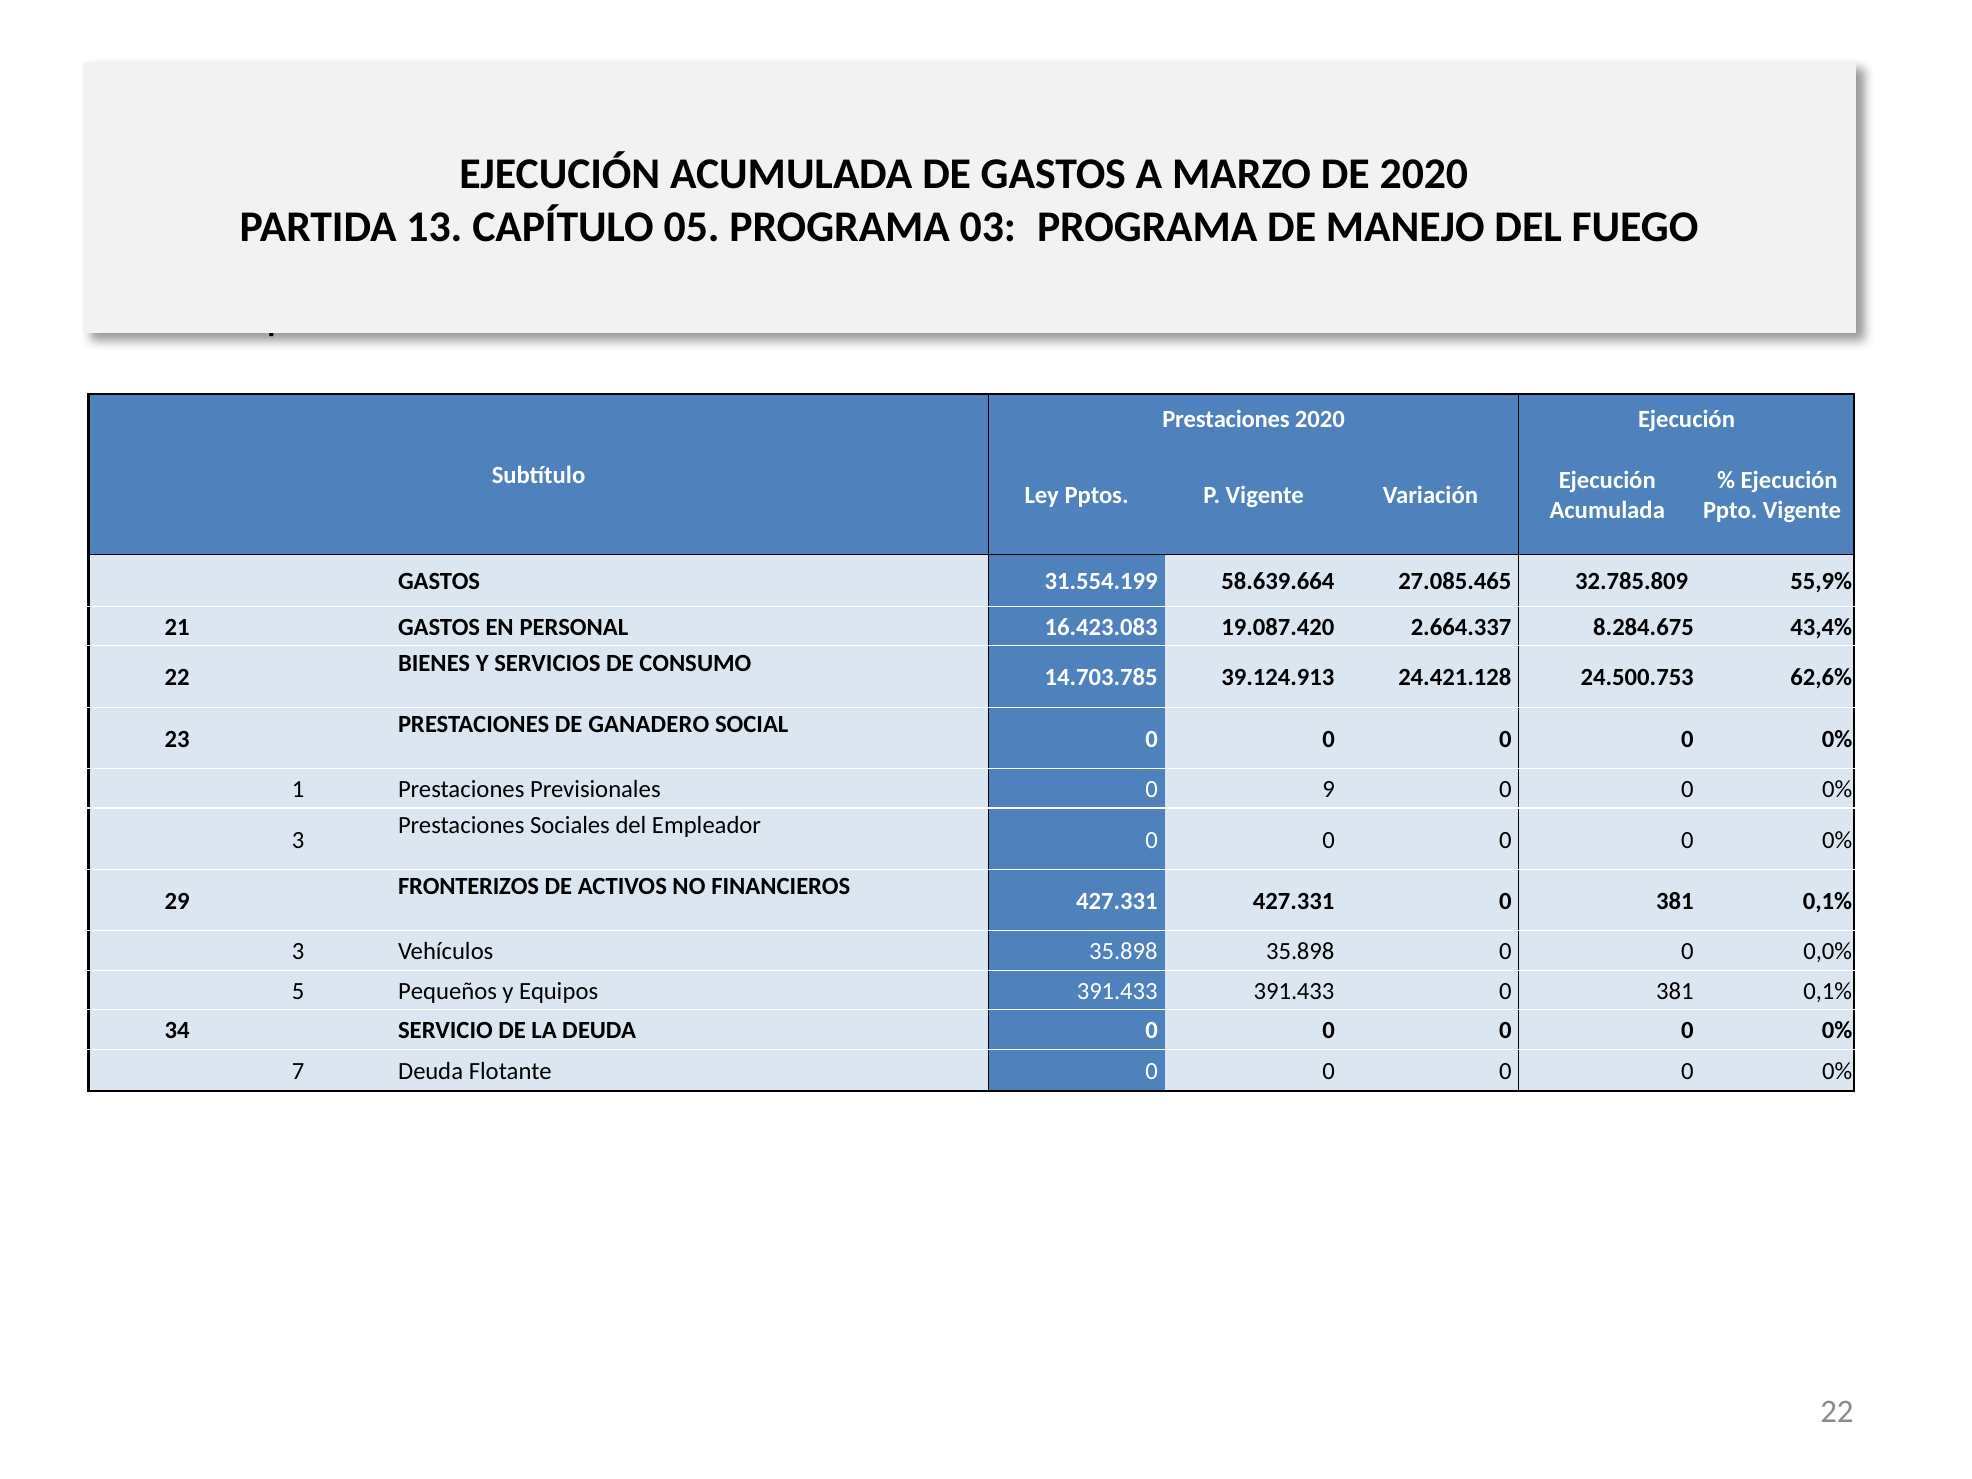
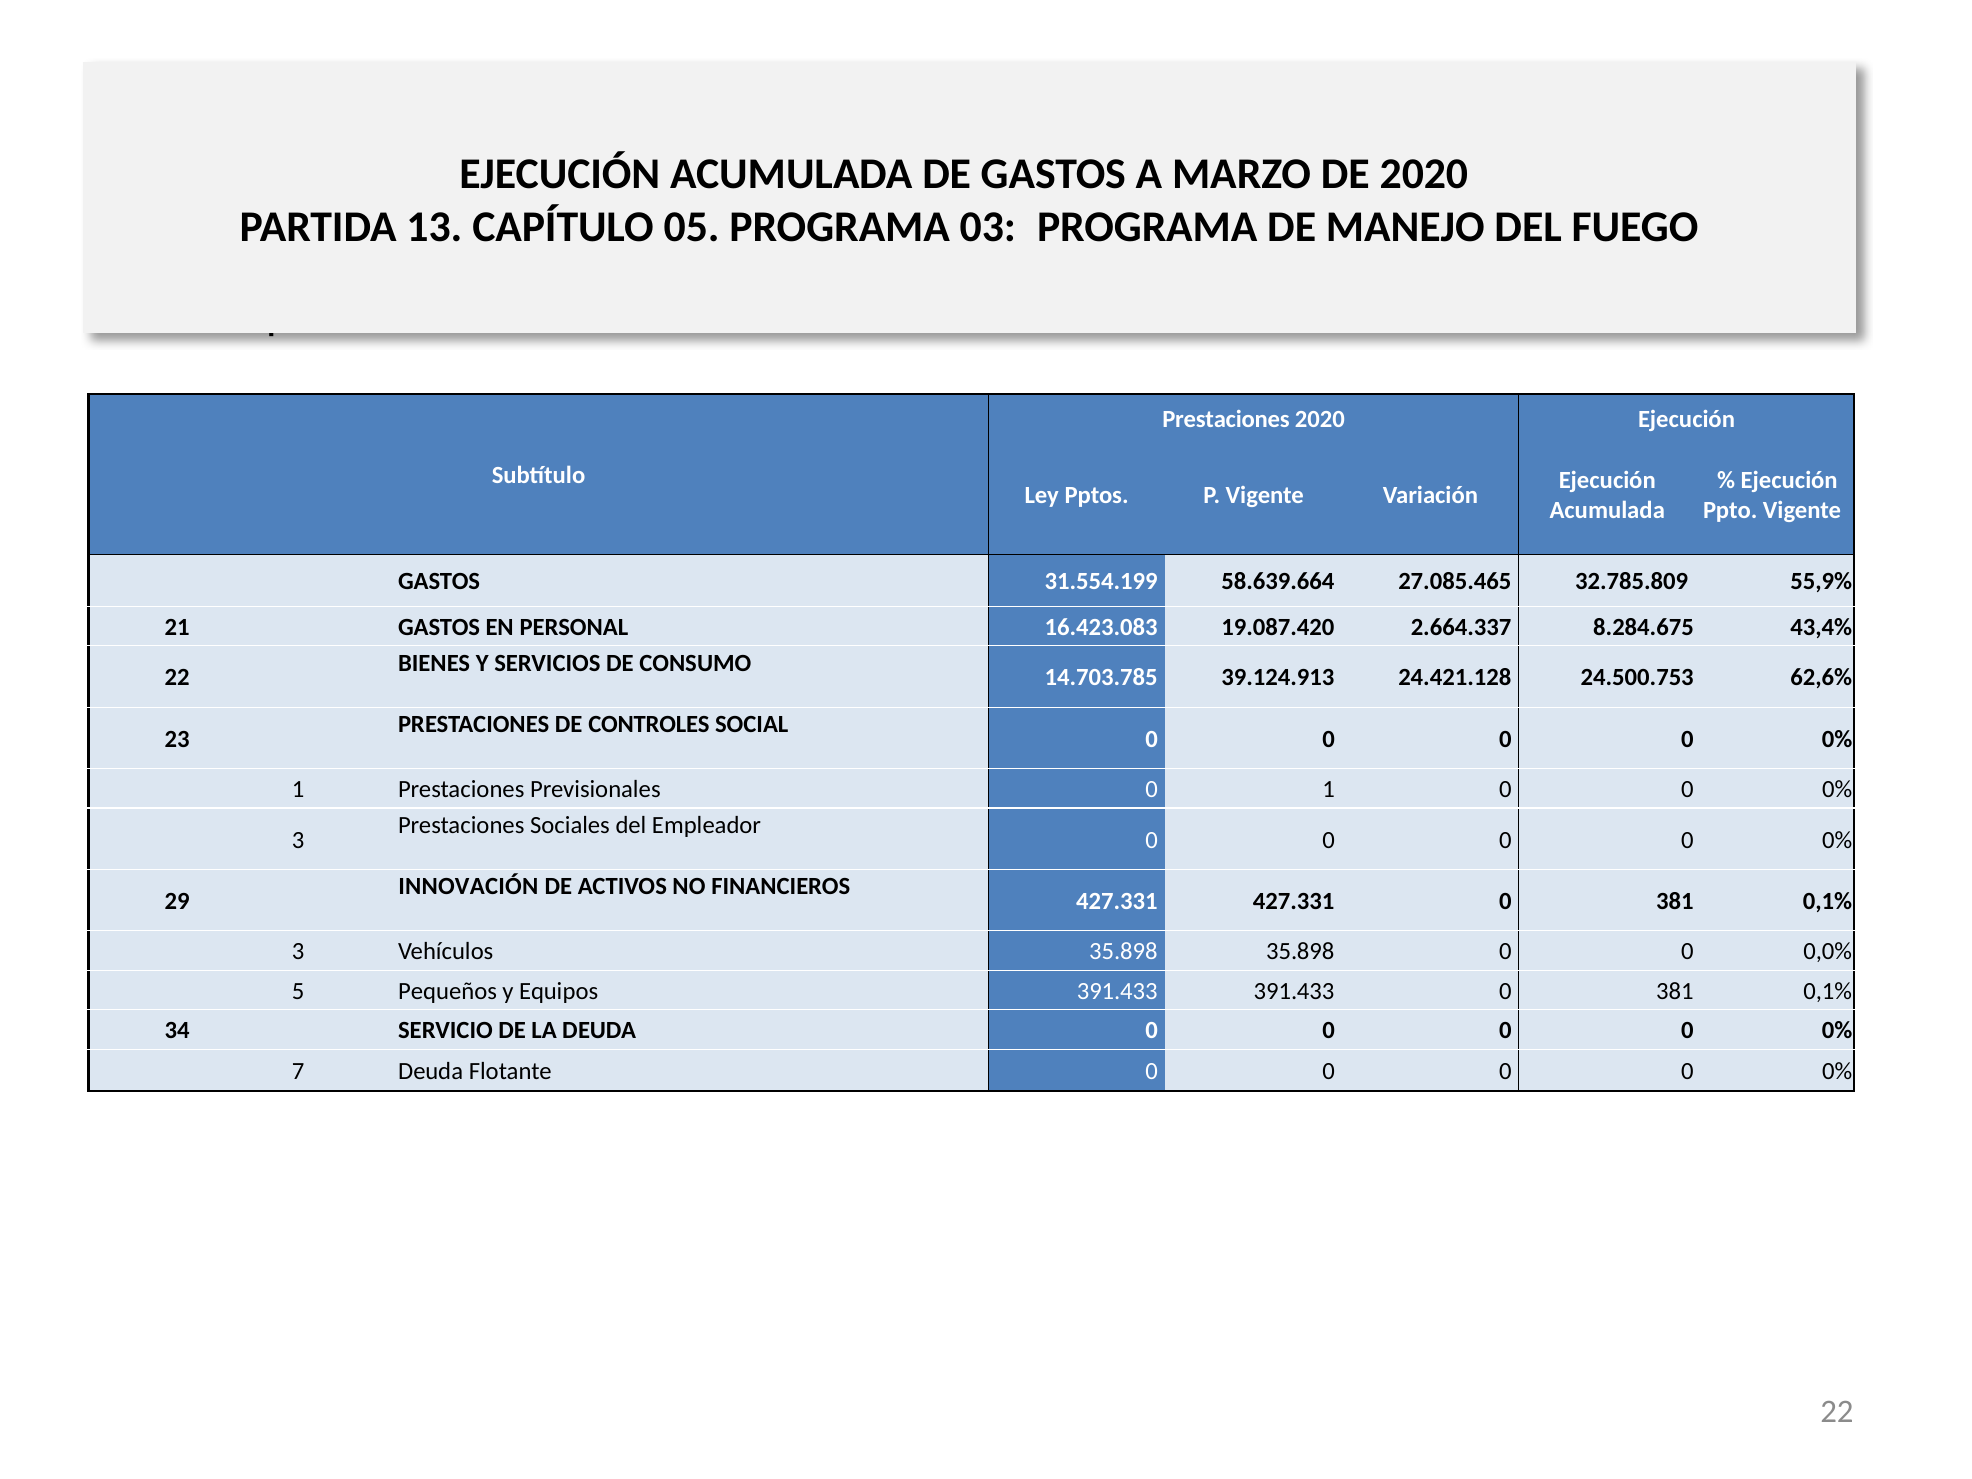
GANADERO: GANADERO -> CONTROLES
0 9: 9 -> 1
FRONTERIZOS: FRONTERIZOS -> INNOVACIÓN
